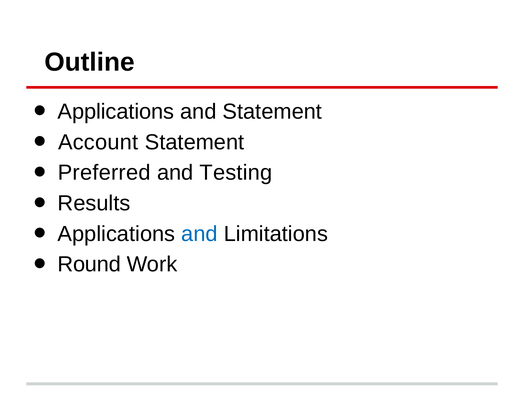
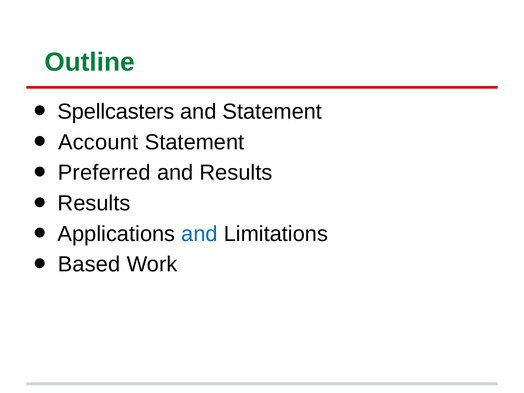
Outline colour: black -> green
Applications at (116, 112): Applications -> Spellcasters
and Testing: Testing -> Results
Round: Round -> Based
